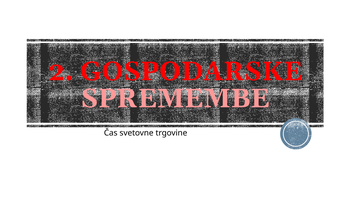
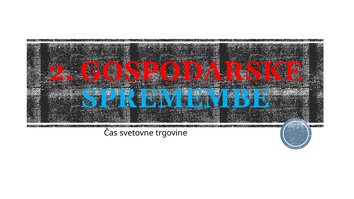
SPREMEMBE colour: pink -> light blue
